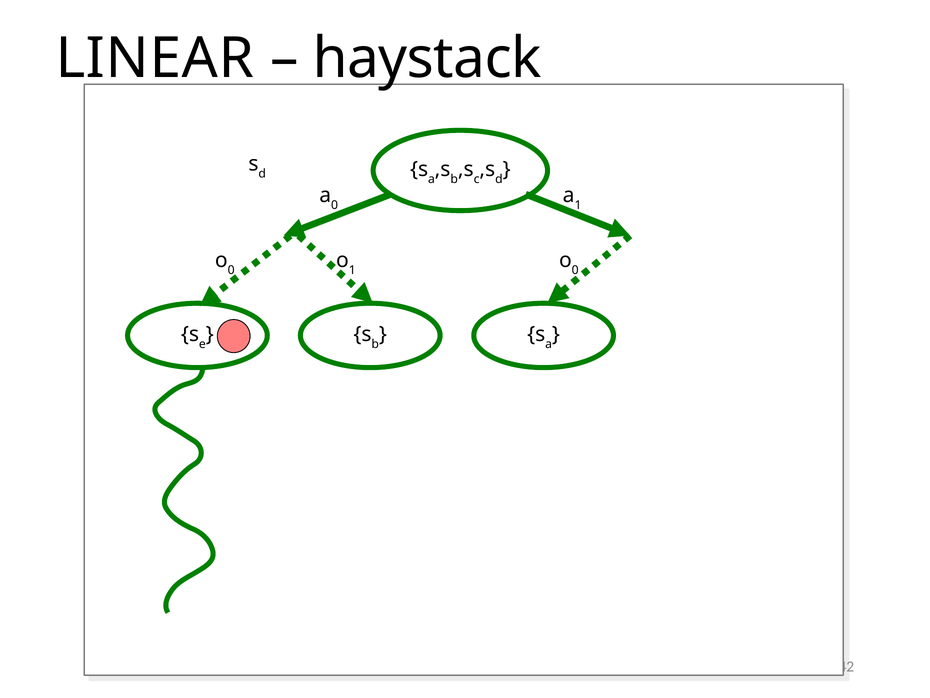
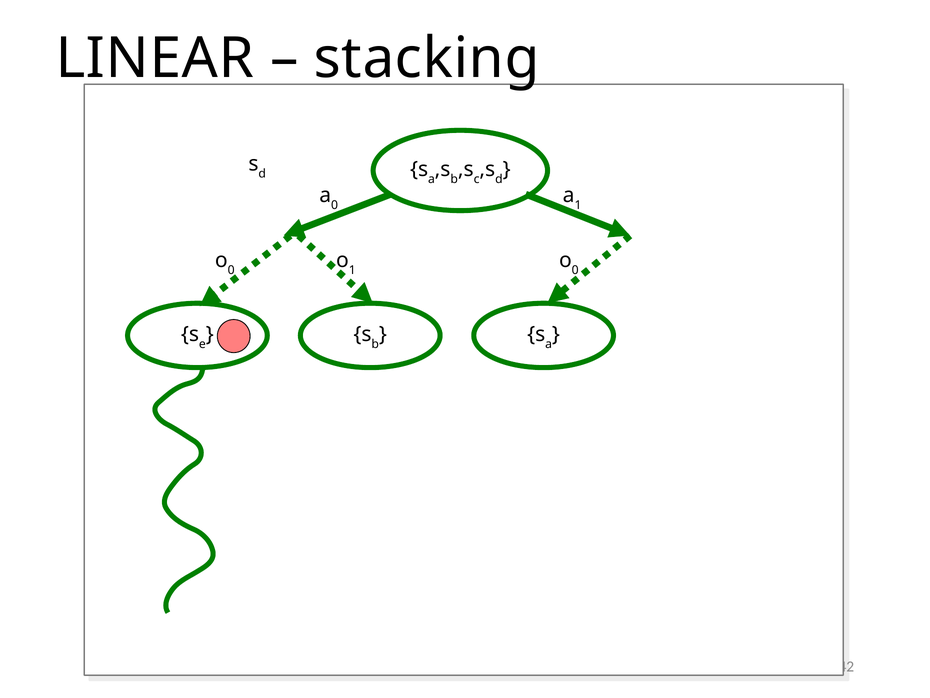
haystack: haystack -> stacking
